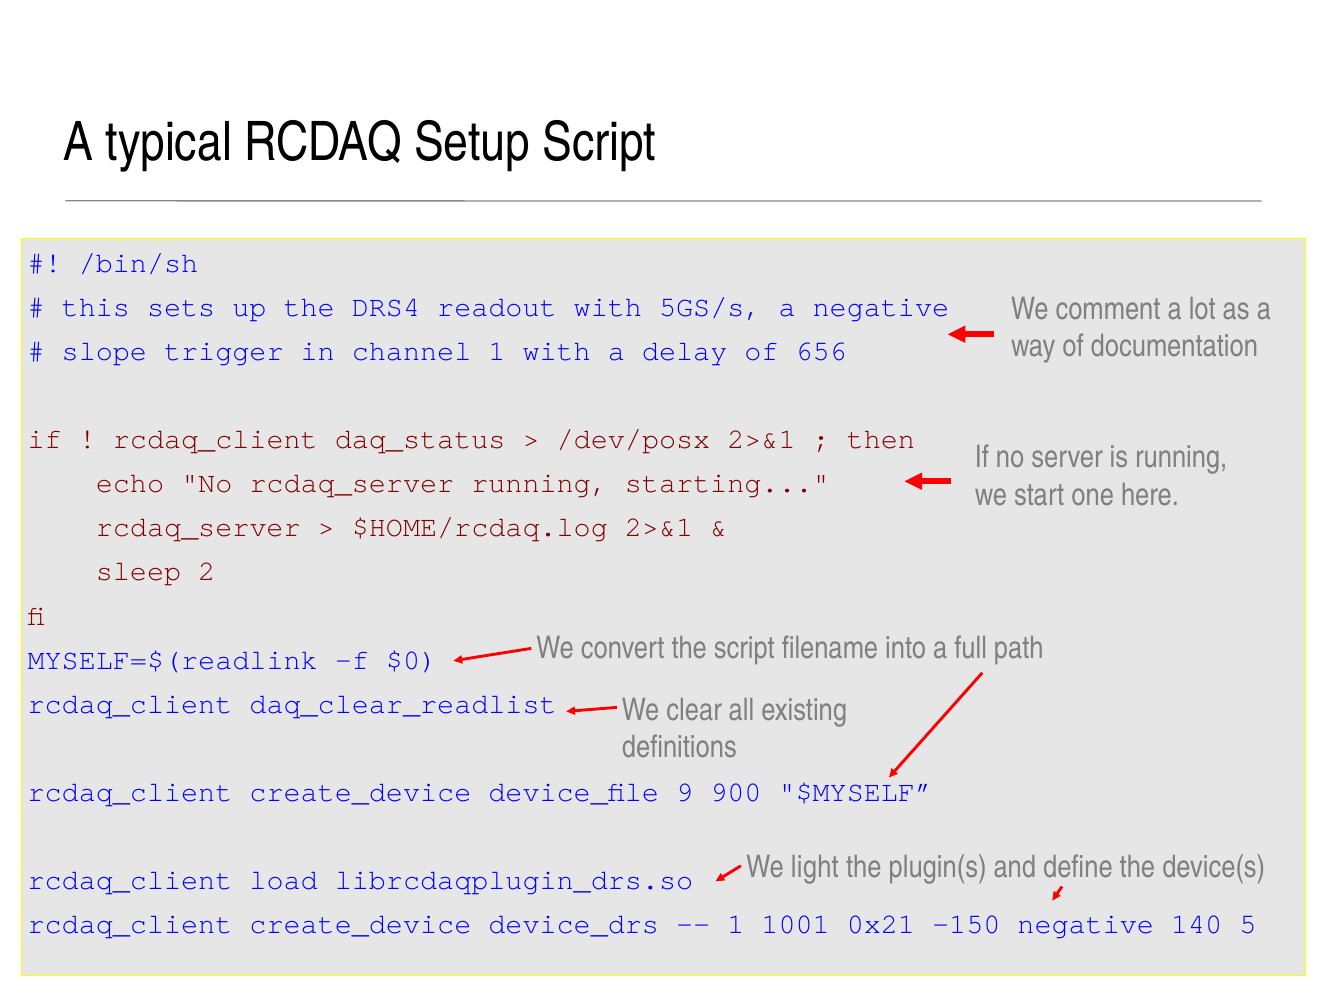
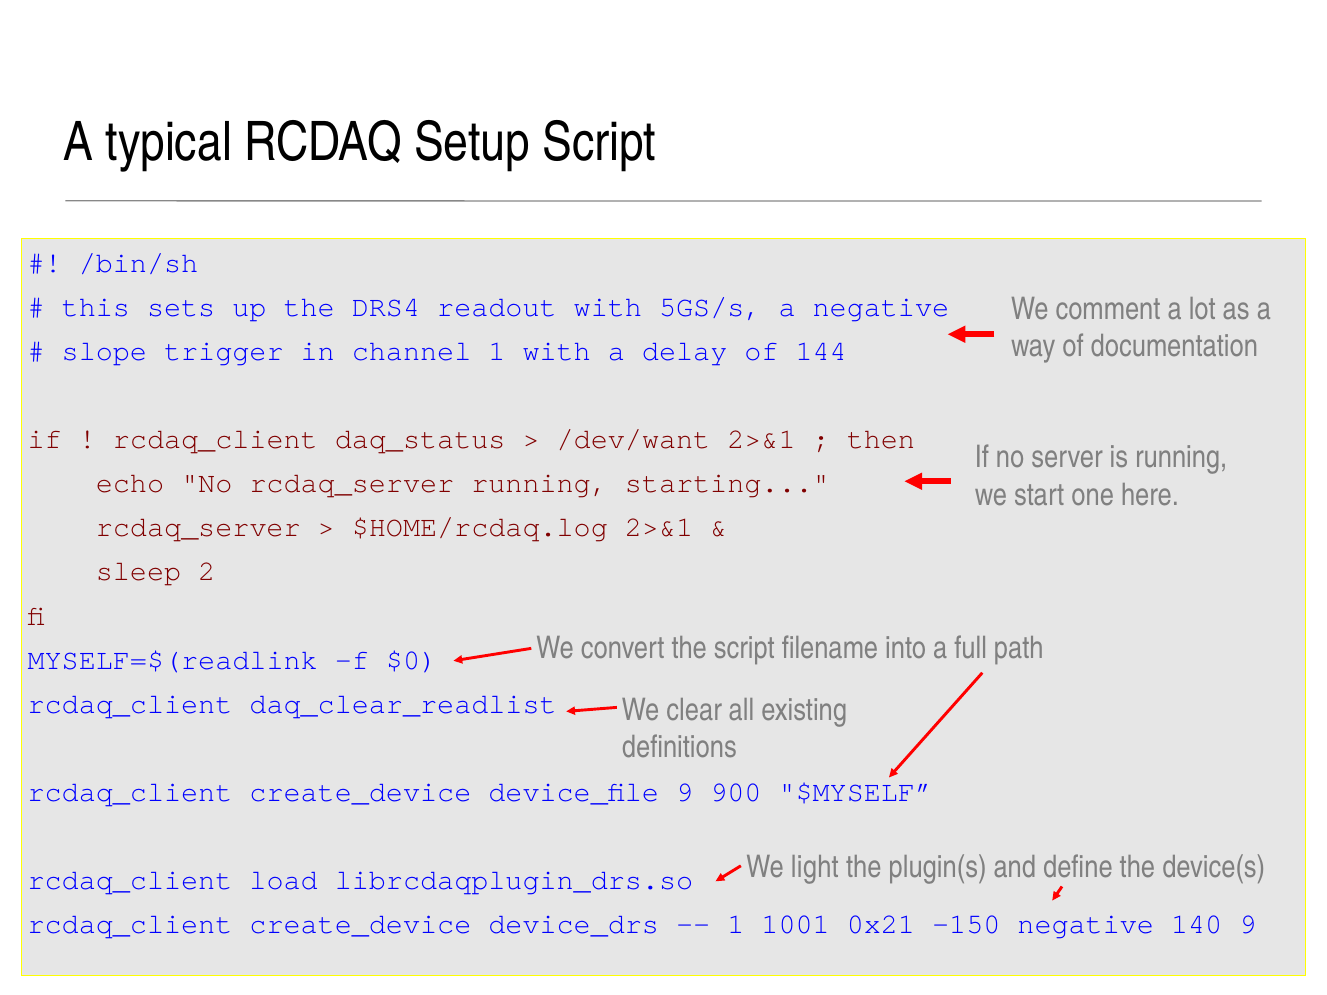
656: 656 -> 144
/dev/posx: /dev/posx -> /dev/want
140 5: 5 -> 9
